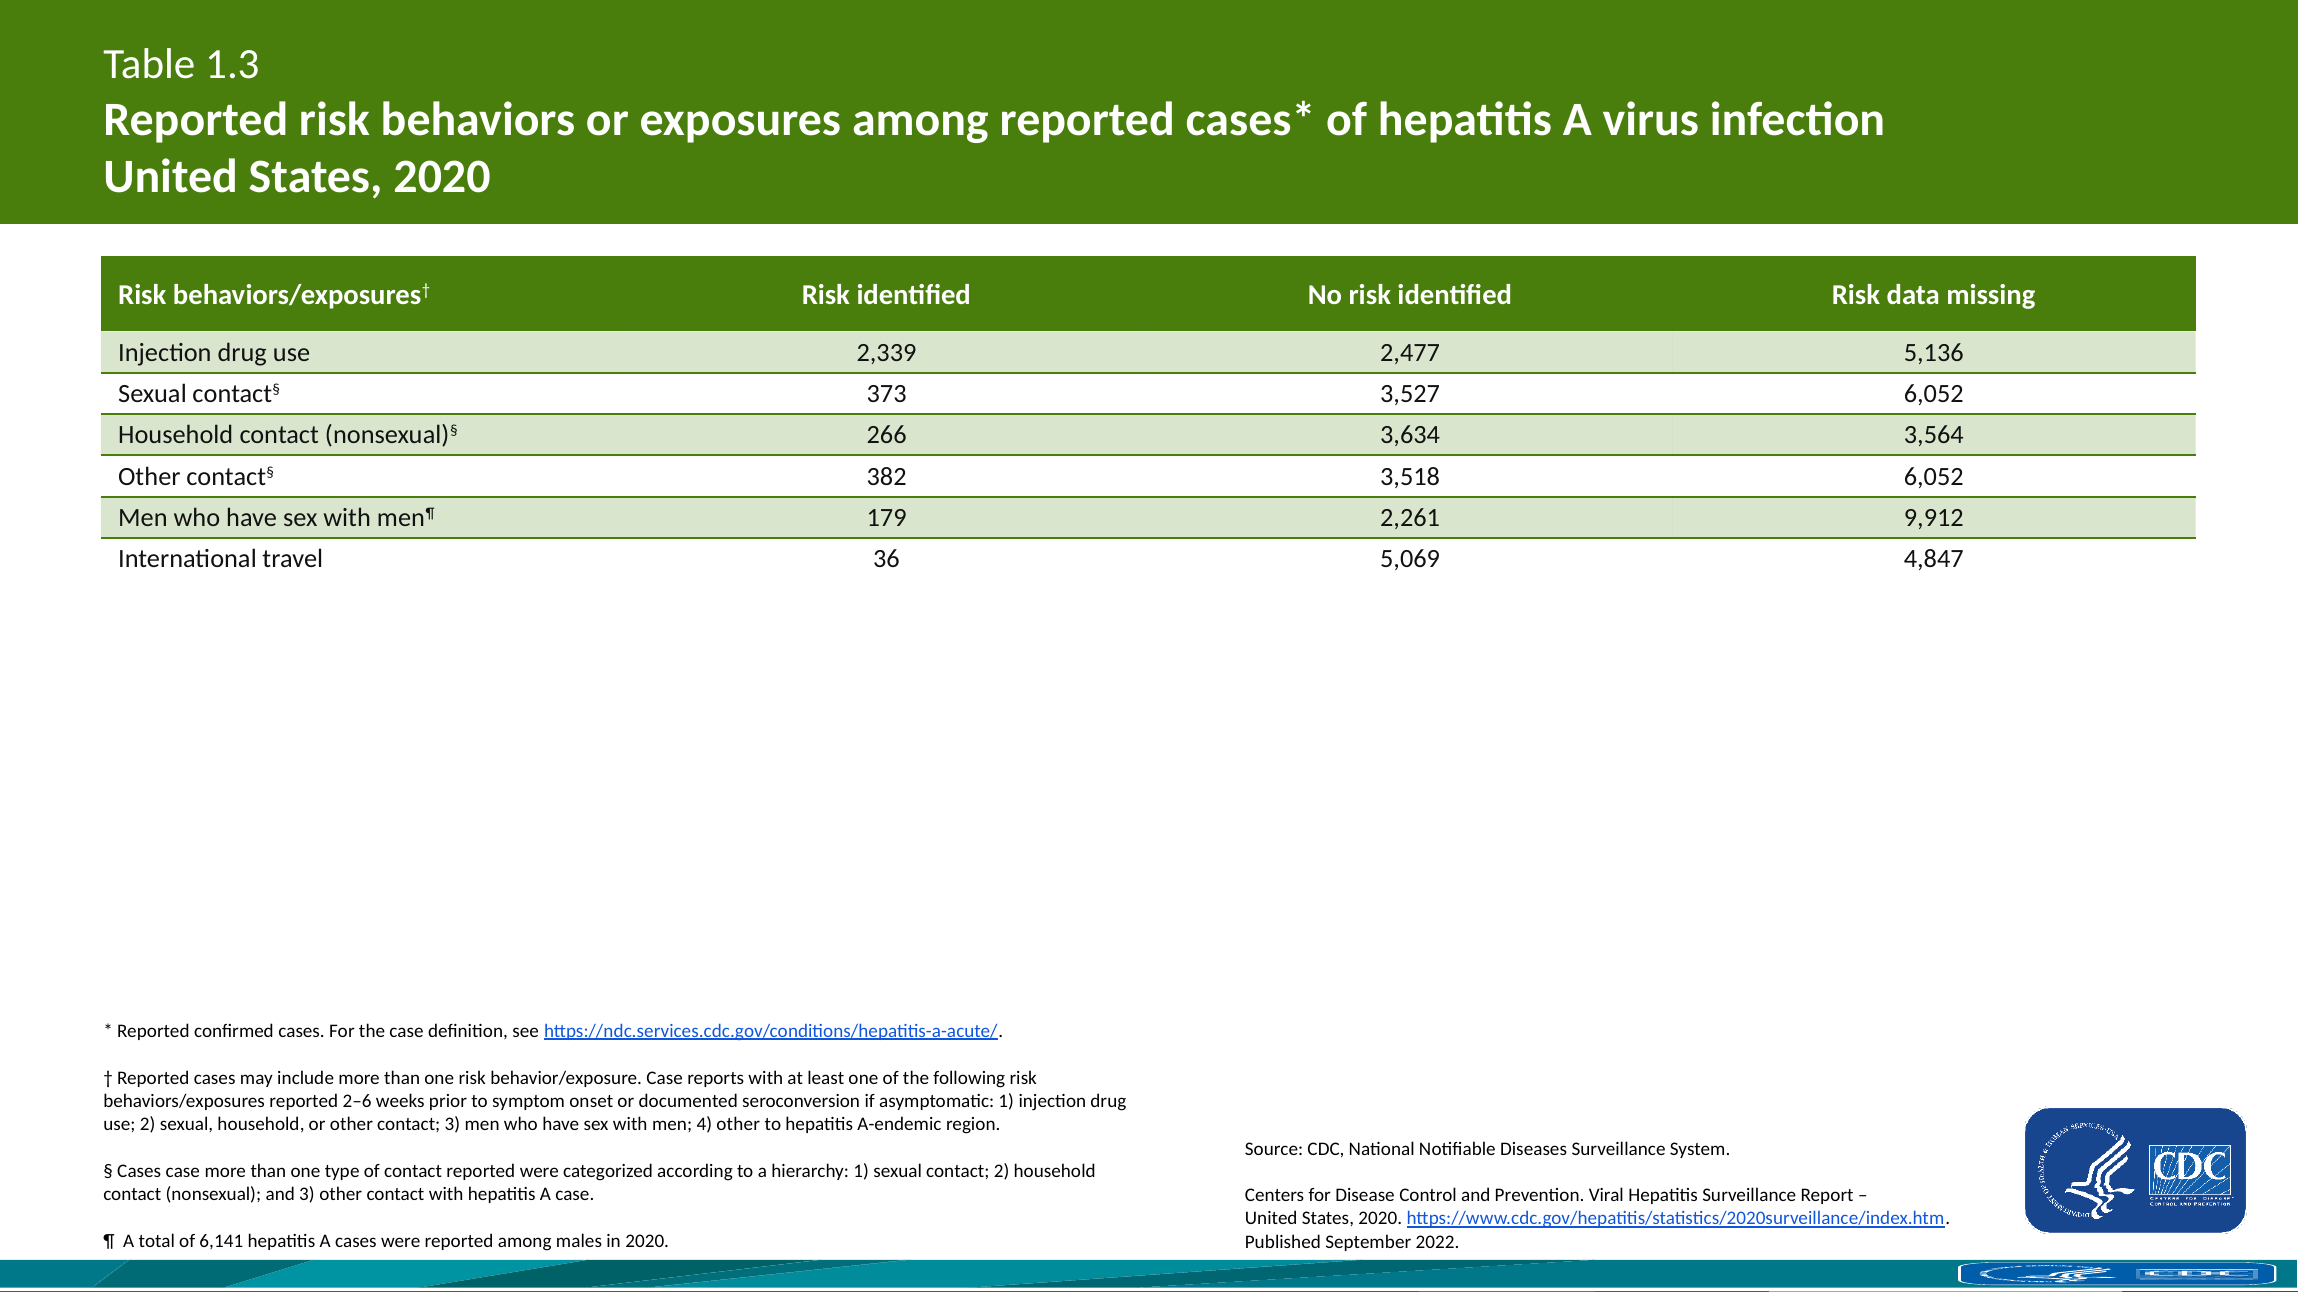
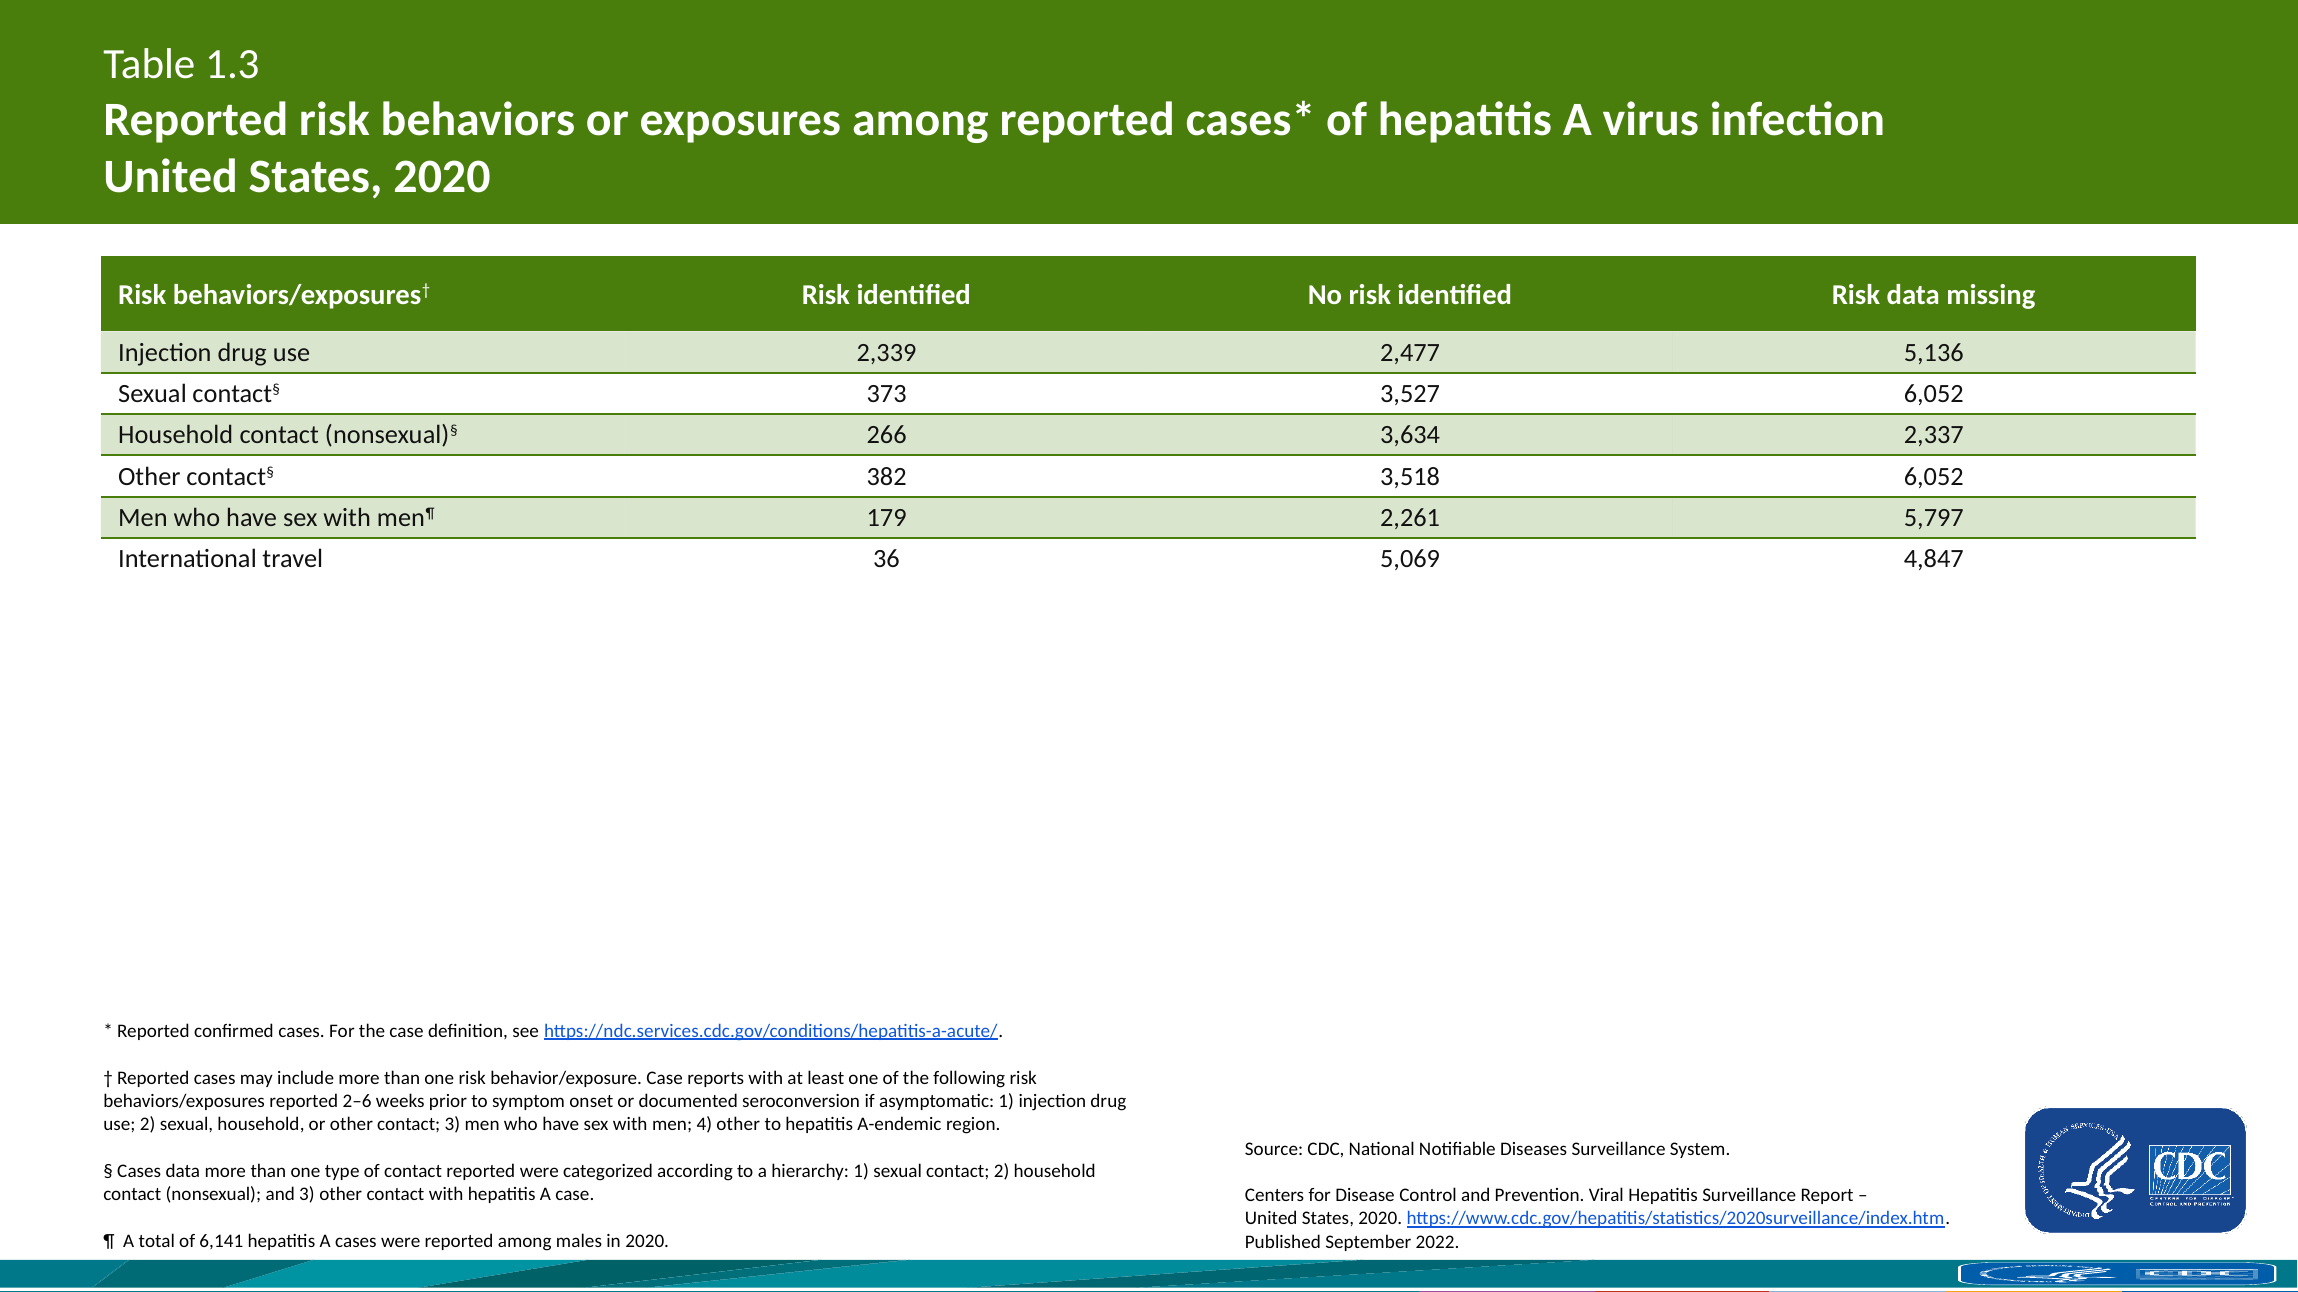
3,564: 3,564 -> 2,337
9,912: 9,912 -> 5,797
Cases case: case -> data
